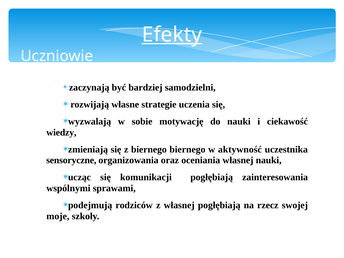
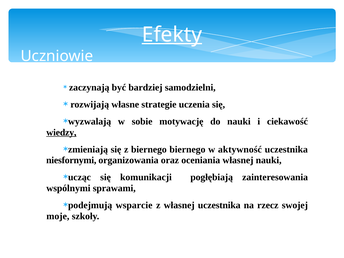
wiedzy underline: none -> present
sensoryczne: sensoryczne -> niesfornymi
rodziców: rodziców -> wsparcie
własnej pogłębiają: pogłębiają -> uczestnika
